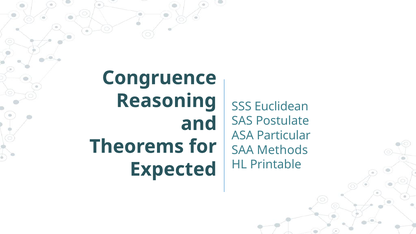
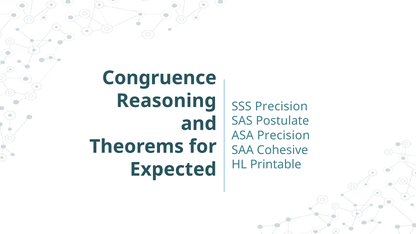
SSS Euclidean: Euclidean -> Precision
ASA Particular: Particular -> Precision
Methods: Methods -> Cohesive
